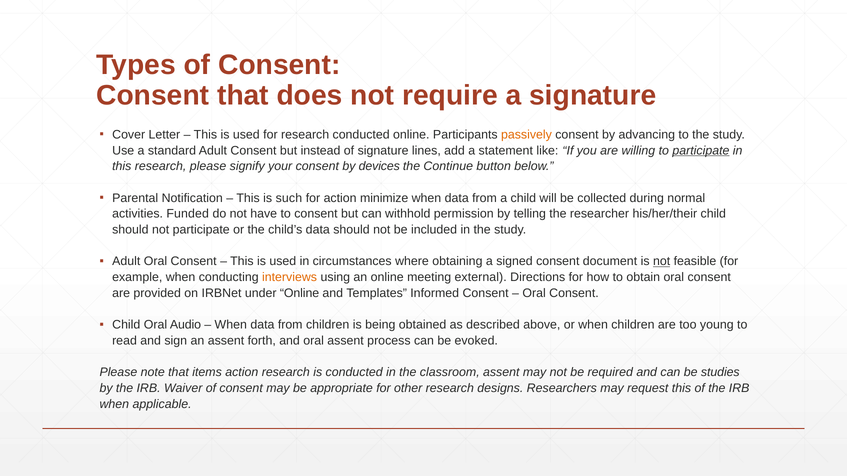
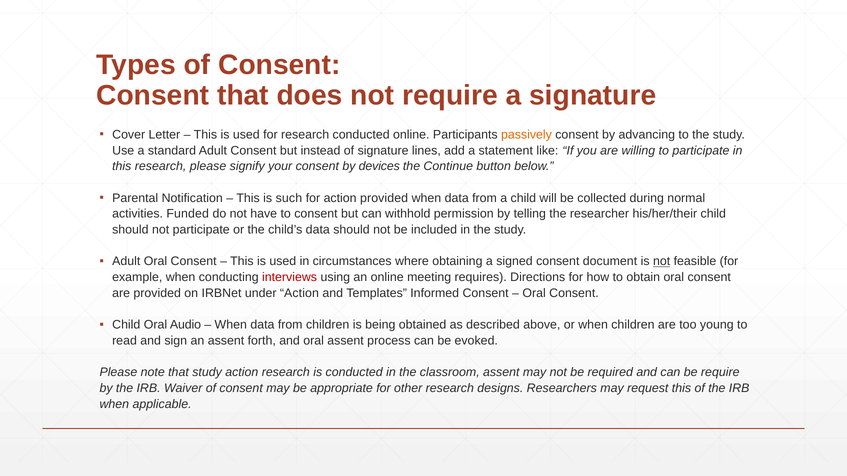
participate at (701, 151) underline: present -> none
action minimize: minimize -> provided
interviews colour: orange -> red
external: external -> requires
under Online: Online -> Action
that items: items -> study
be studies: studies -> require
